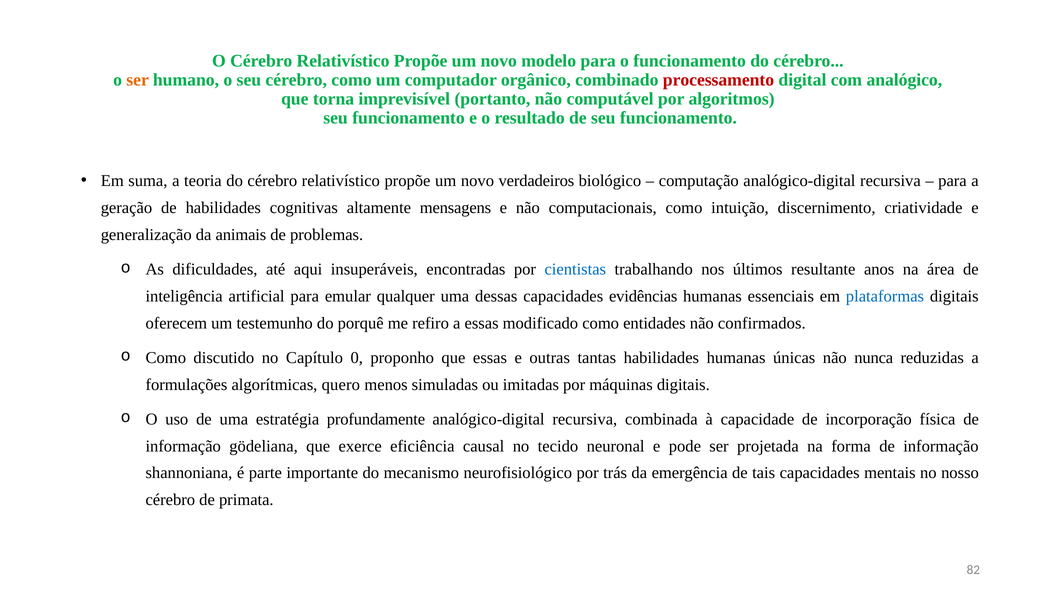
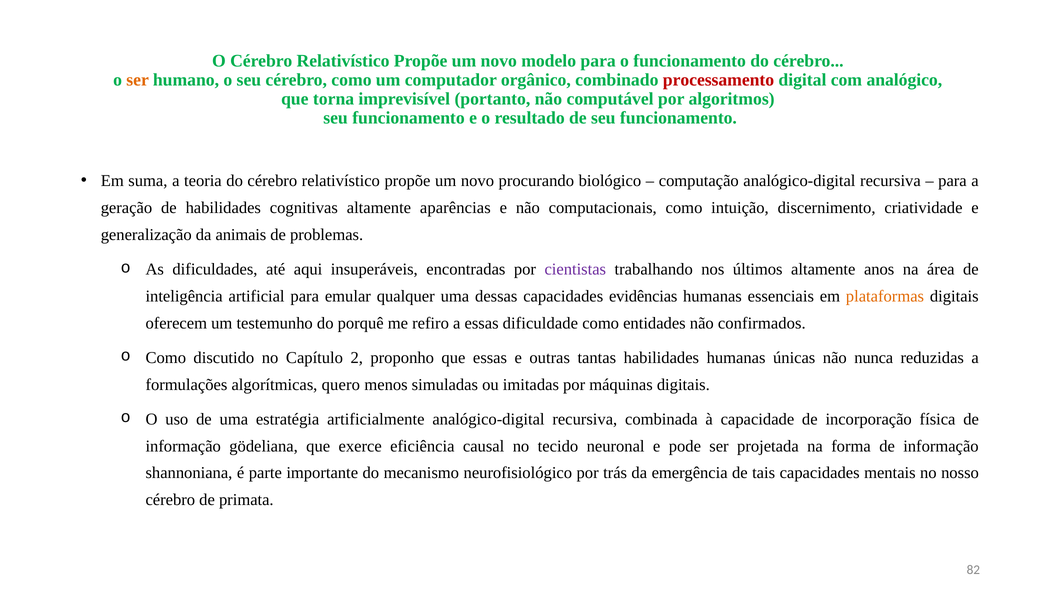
verdadeiros: verdadeiros -> procurando
mensagens: mensagens -> aparências
cientistas colour: blue -> purple
últimos resultante: resultante -> altamente
plataformas colour: blue -> orange
modificado: modificado -> dificuldade
0: 0 -> 2
profundamente: profundamente -> artificialmente
